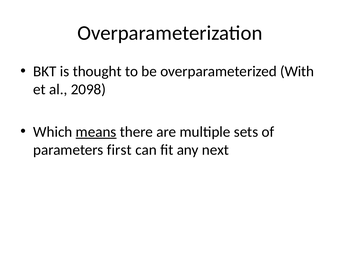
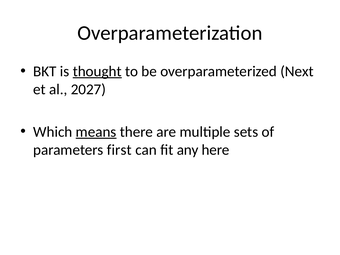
thought underline: none -> present
With: With -> Next
2098: 2098 -> 2027
next: next -> here
